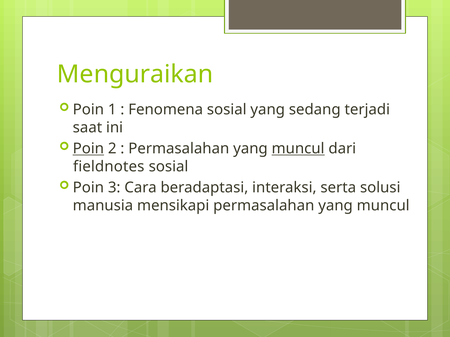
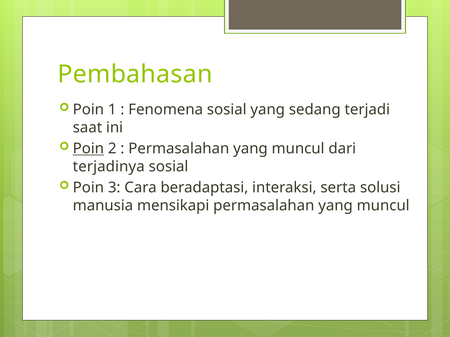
Menguraikan: Menguraikan -> Pembahasan
muncul at (298, 149) underline: present -> none
fieldnotes: fieldnotes -> terjadinya
